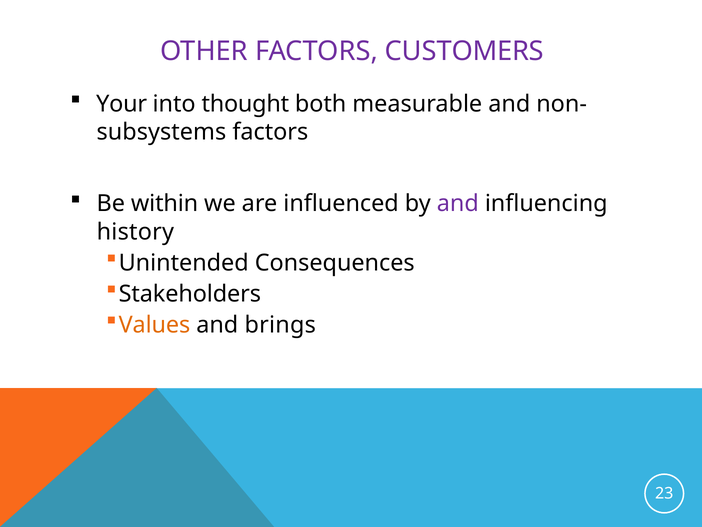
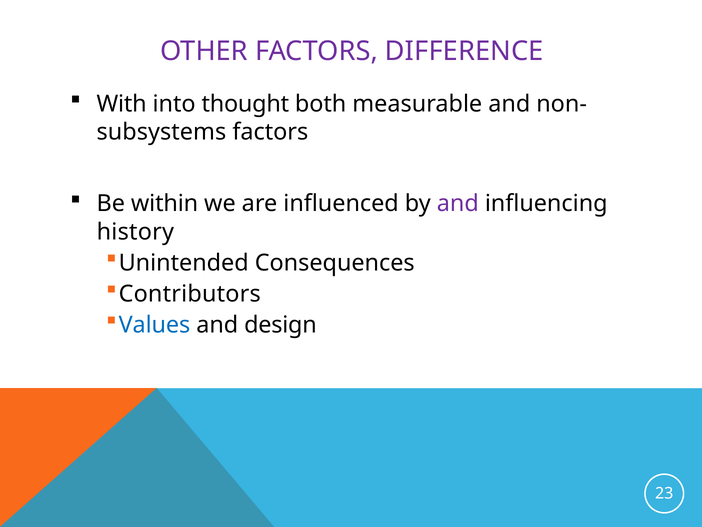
CUSTOMERS: CUSTOMERS -> DIFFERENCE
Your: Your -> With
Stakeholders: Stakeholders -> Contributors
Values colour: orange -> blue
brings: brings -> design
